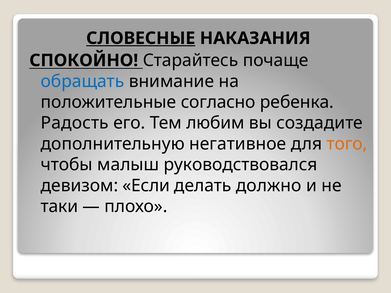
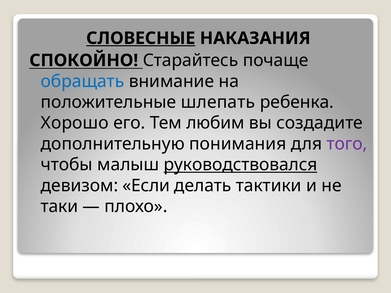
согласно: согласно -> шлепать
Радость: Радость -> Хорошо
негативное: негативное -> понимания
того colour: orange -> purple
руководствовался underline: none -> present
должно: должно -> тактики
